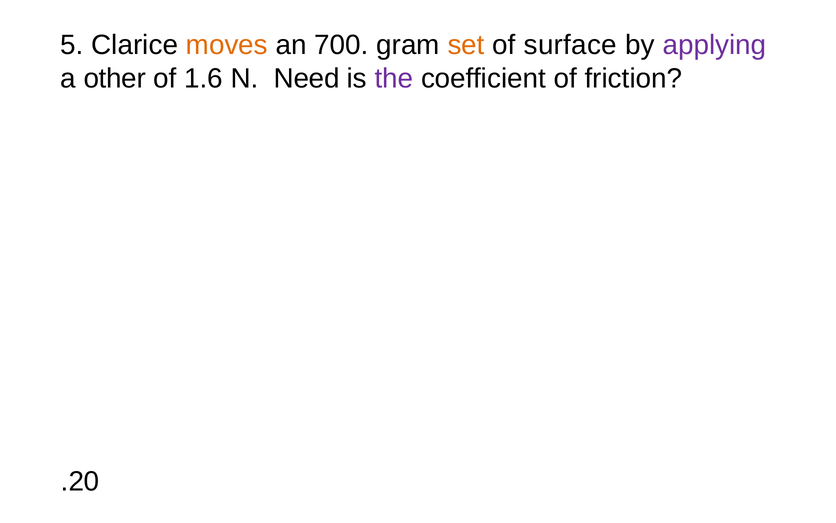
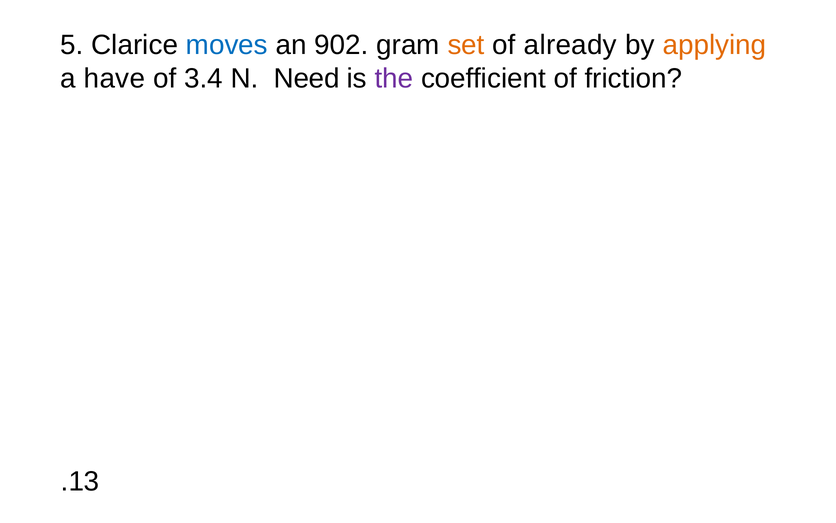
moves colour: orange -> blue
700: 700 -> 902
surface: surface -> already
applying colour: purple -> orange
other: other -> have
1.6: 1.6 -> 3.4
.20: .20 -> .13
